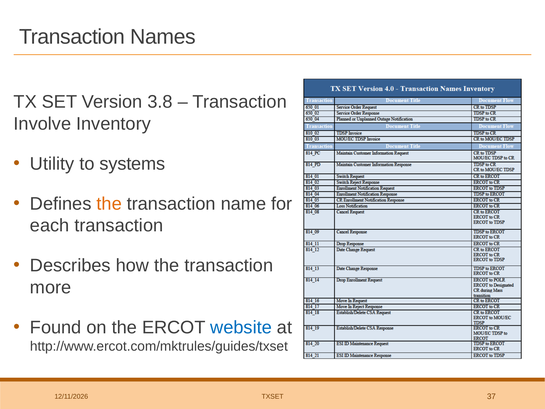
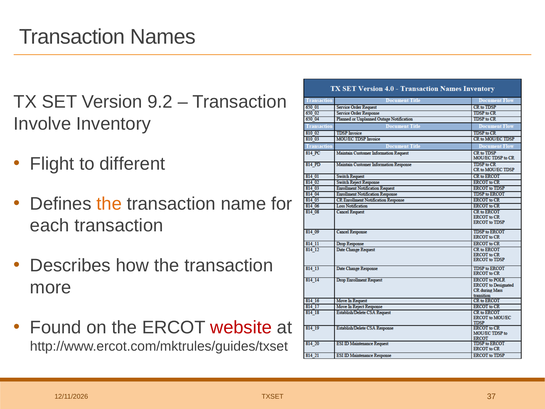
3.8: 3.8 -> 9.2
Utility: Utility -> Flight
systems: systems -> different
website colour: blue -> red
